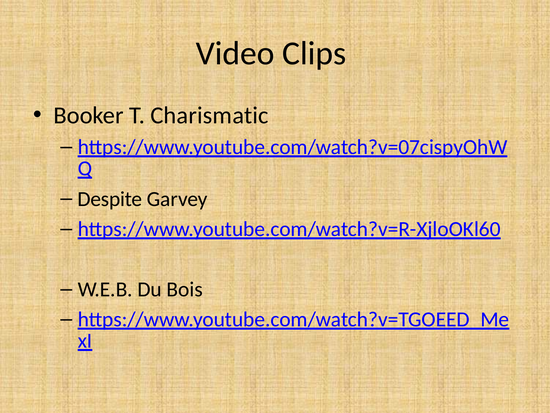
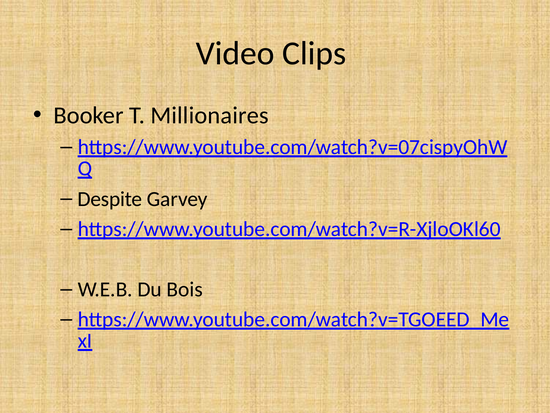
Charismatic: Charismatic -> Millionaires
